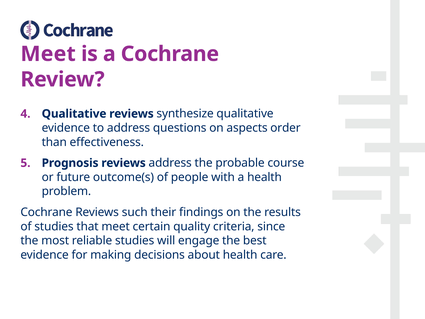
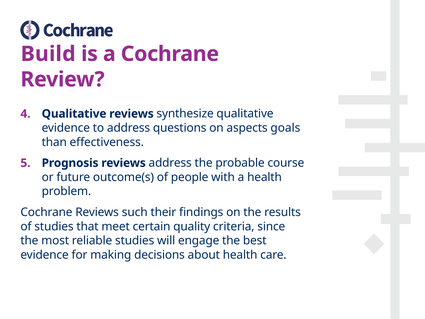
Meet at (48, 54): Meet -> Build
order: order -> goals
